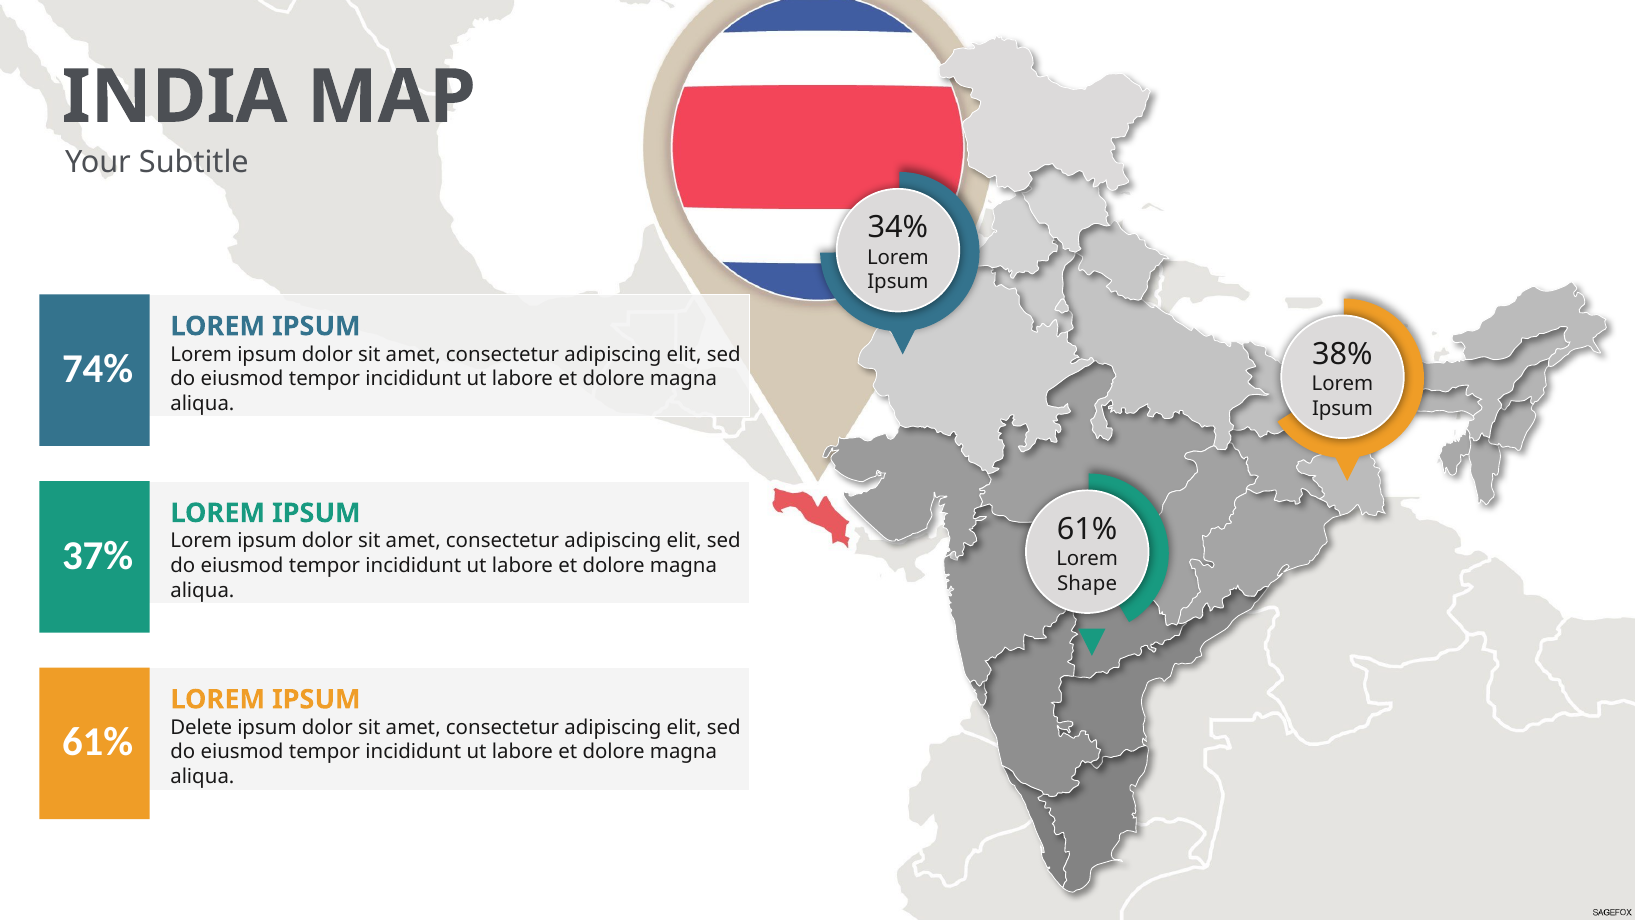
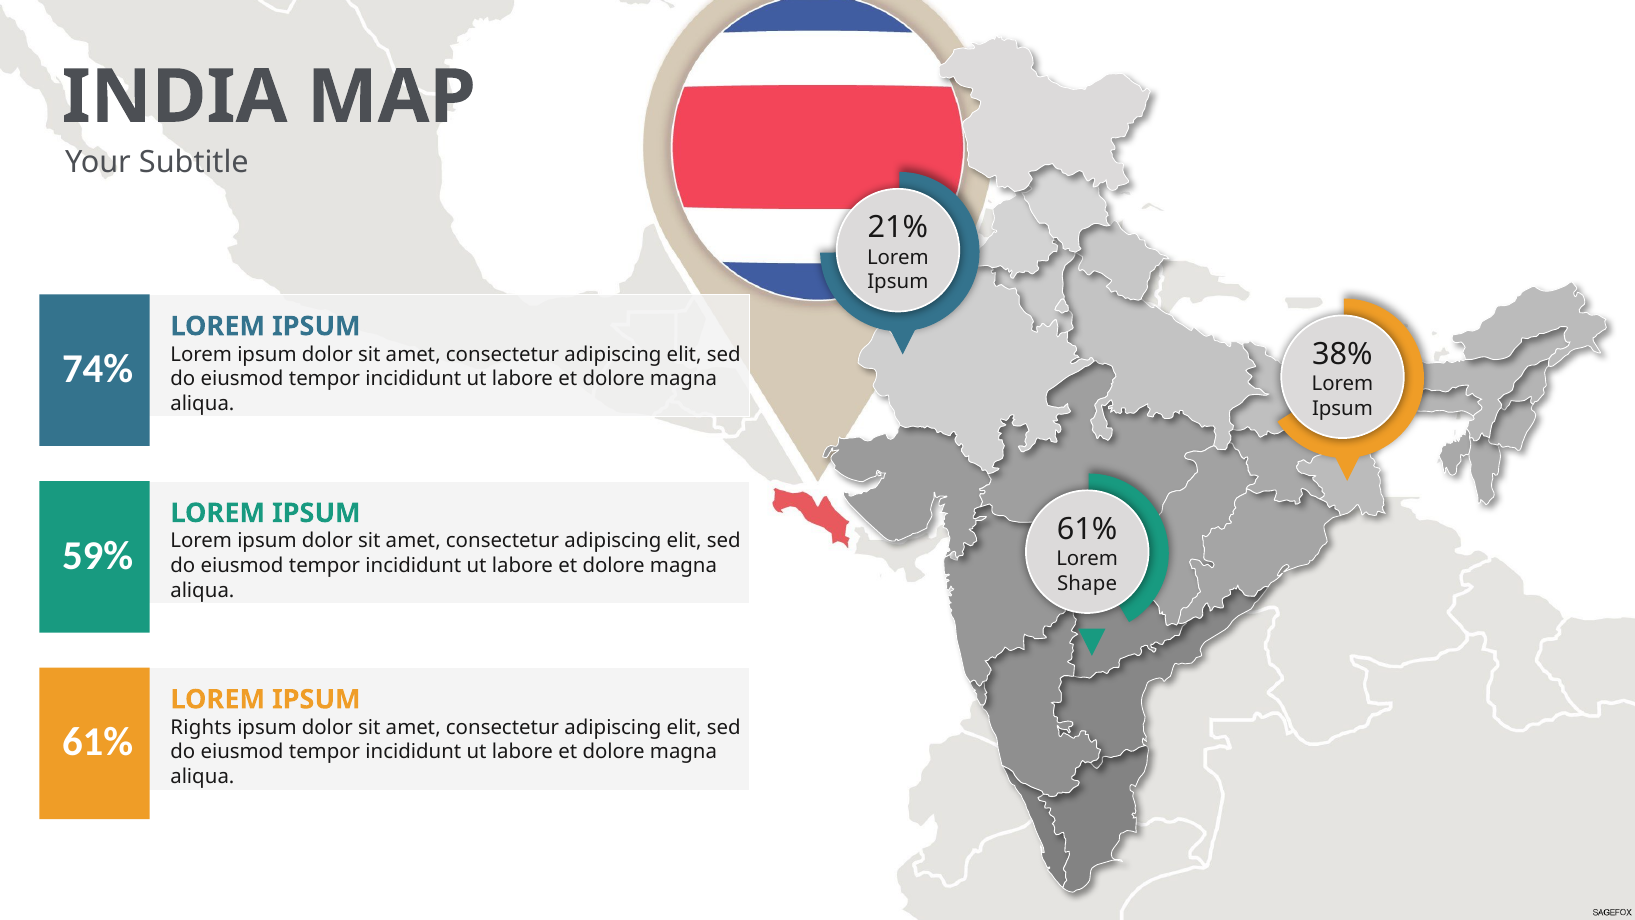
34%: 34% -> 21%
37%: 37% -> 59%
Delete: Delete -> Rights
